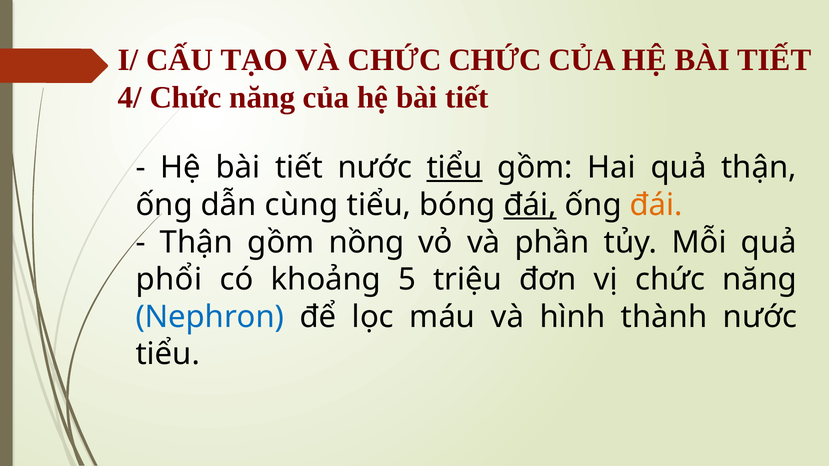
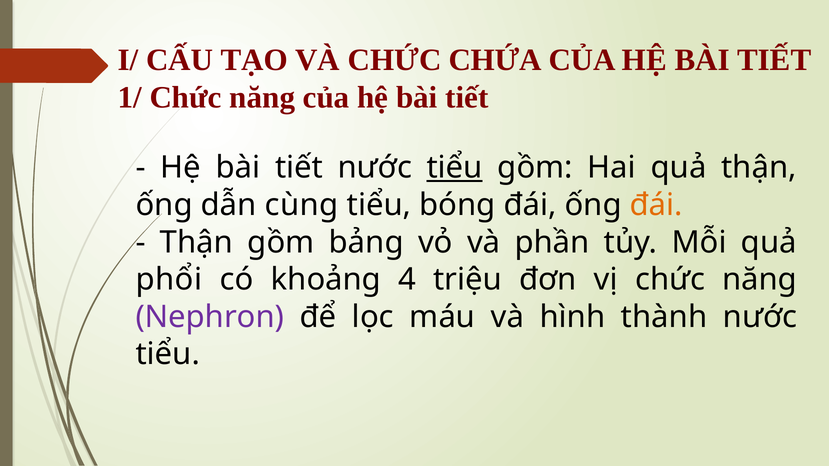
CHỨC CHỨC: CHỨC -> CHỨA
4/: 4/ -> 1/
đái at (530, 205) underline: present -> none
nồng: nồng -> bảng
5: 5 -> 4
Nephron colour: blue -> purple
